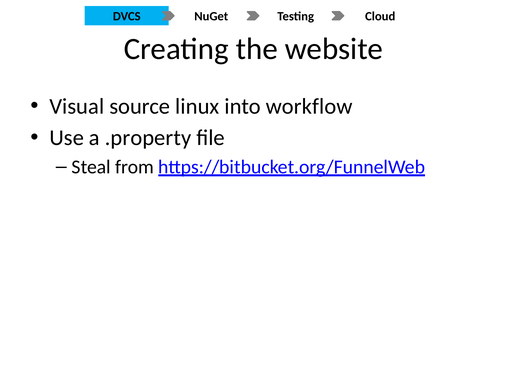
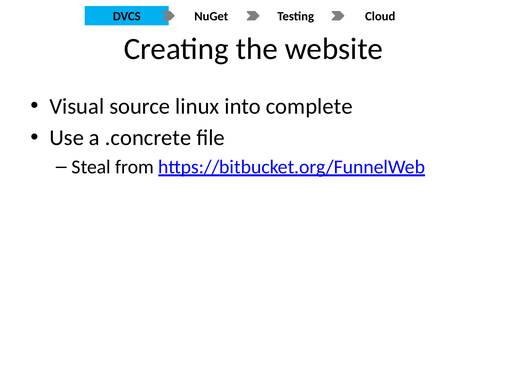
workflow: workflow -> complete
.property: .property -> .concrete
